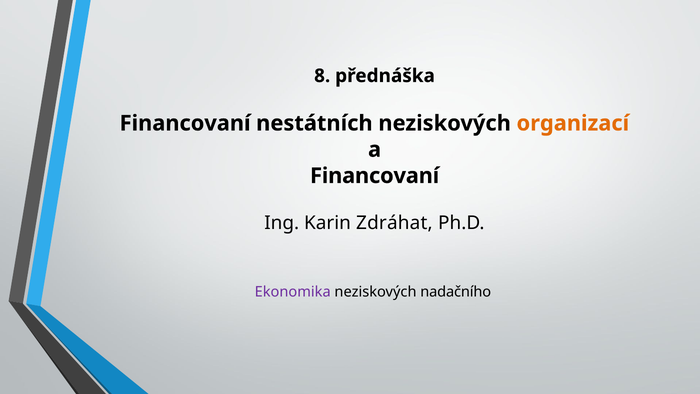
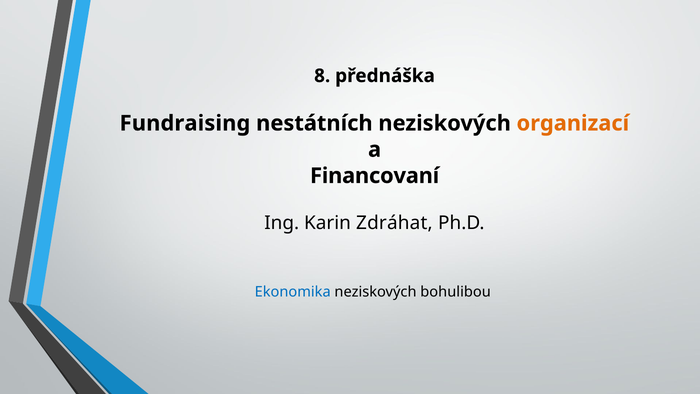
Financovaní at (185, 123): Financovaní -> Fundraising
Ekonomika colour: purple -> blue
nadačního: nadačního -> bohulibou
